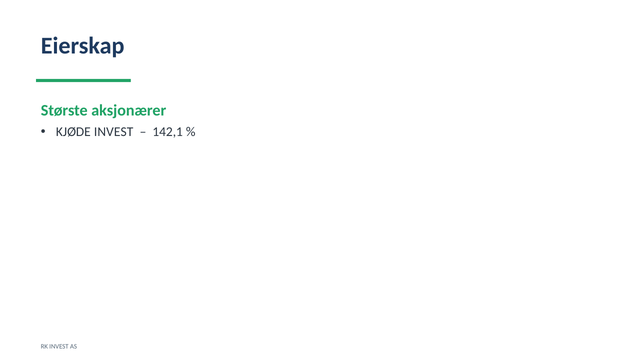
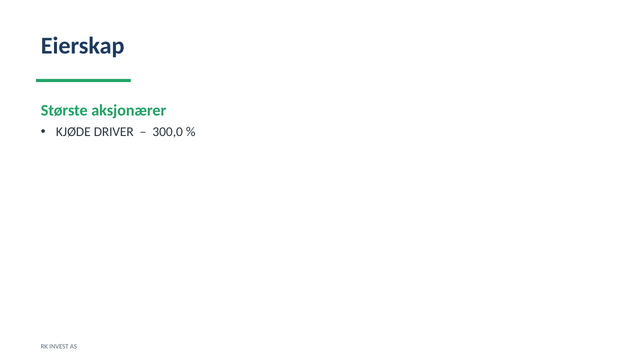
KJØDE INVEST: INVEST -> DRIVER
142,1: 142,1 -> 300,0
